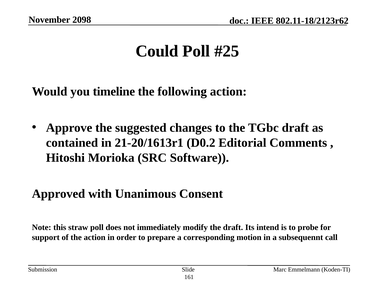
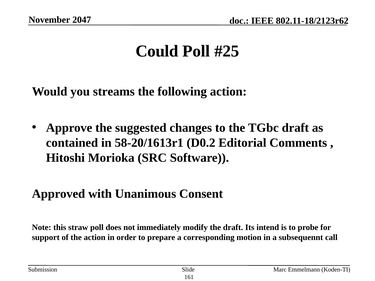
2098: 2098 -> 2047
timeline: timeline -> streams
21-20/1613r1: 21-20/1613r1 -> 58-20/1613r1
